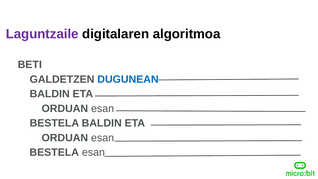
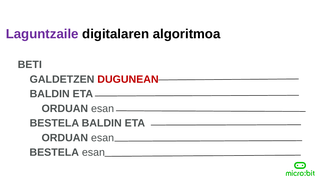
DUGUNEAN colour: blue -> red
